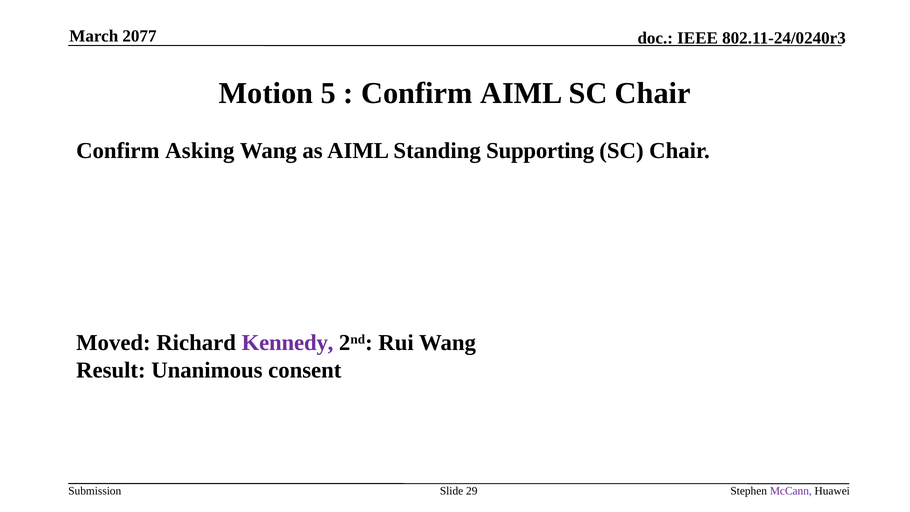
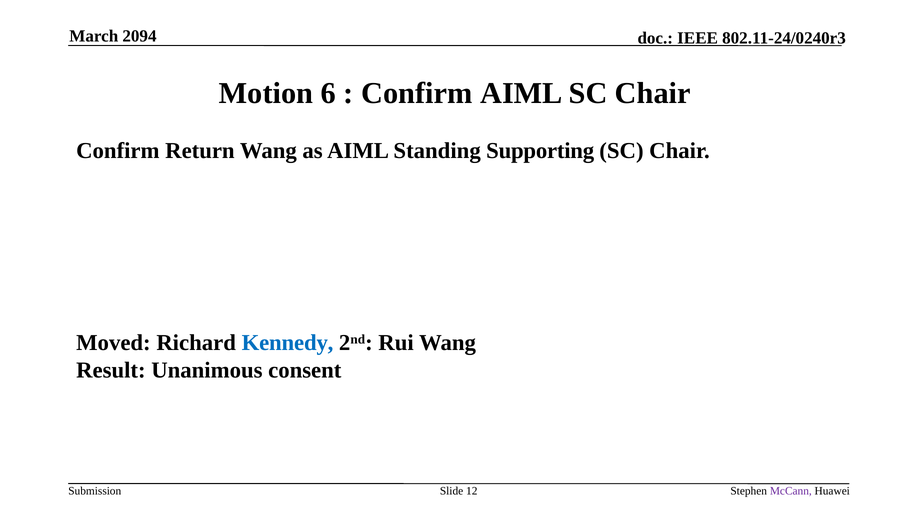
2077: 2077 -> 2094
5: 5 -> 6
Asking: Asking -> Return
Kennedy colour: purple -> blue
29: 29 -> 12
